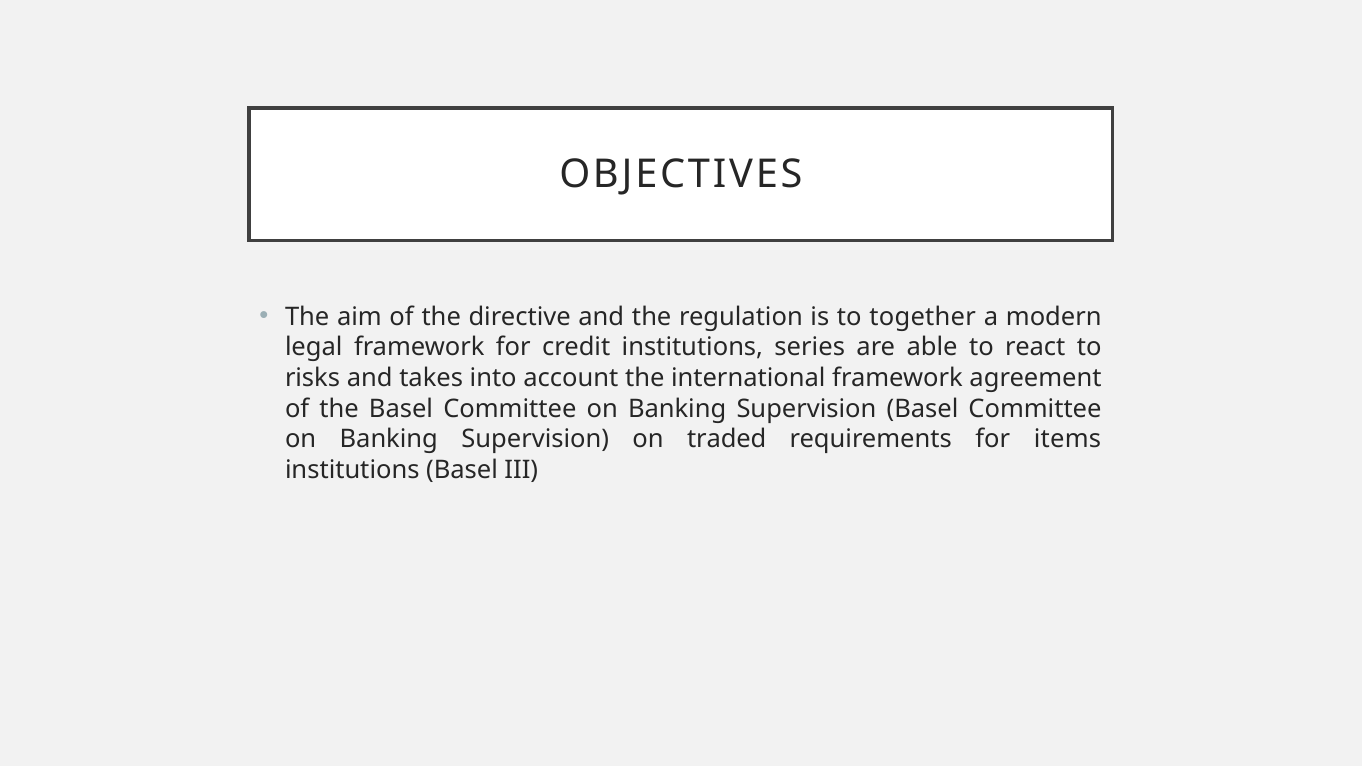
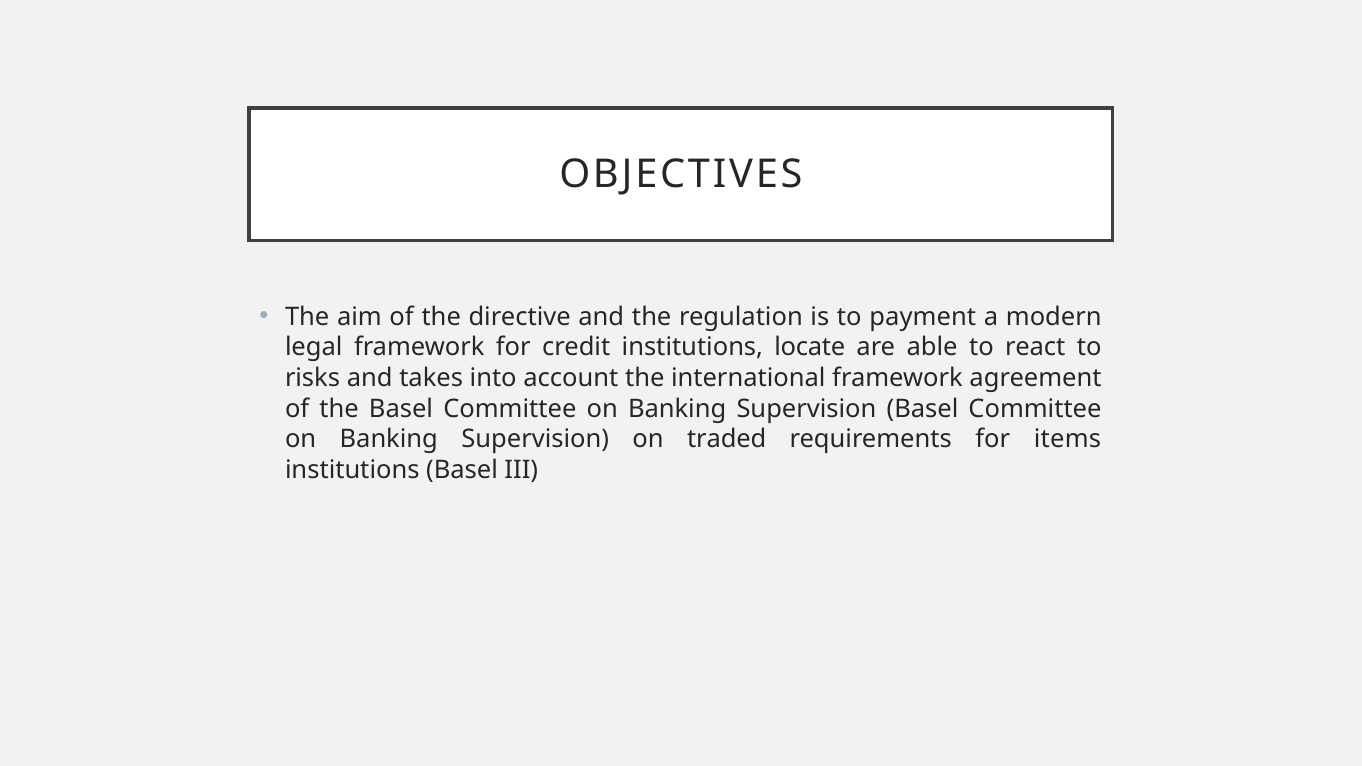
together: together -> payment
series: series -> locate
